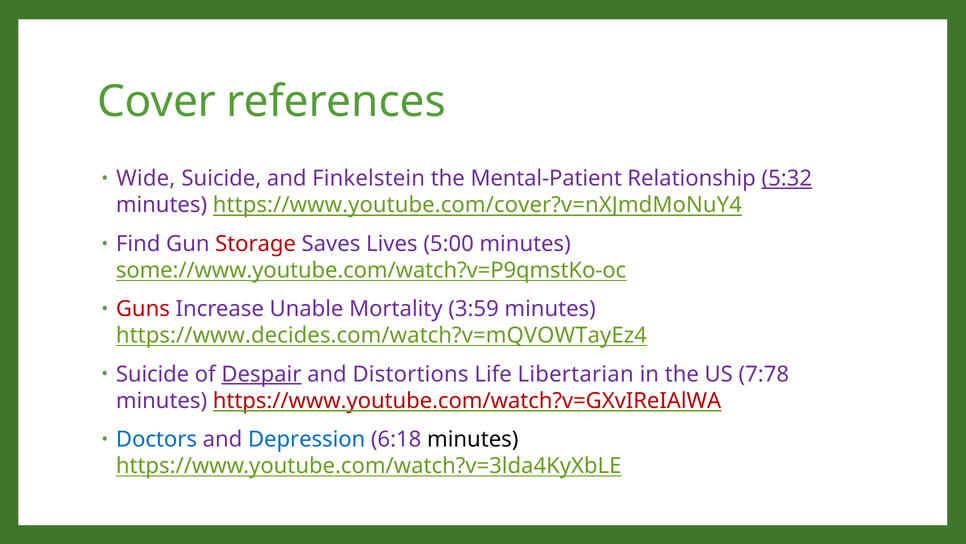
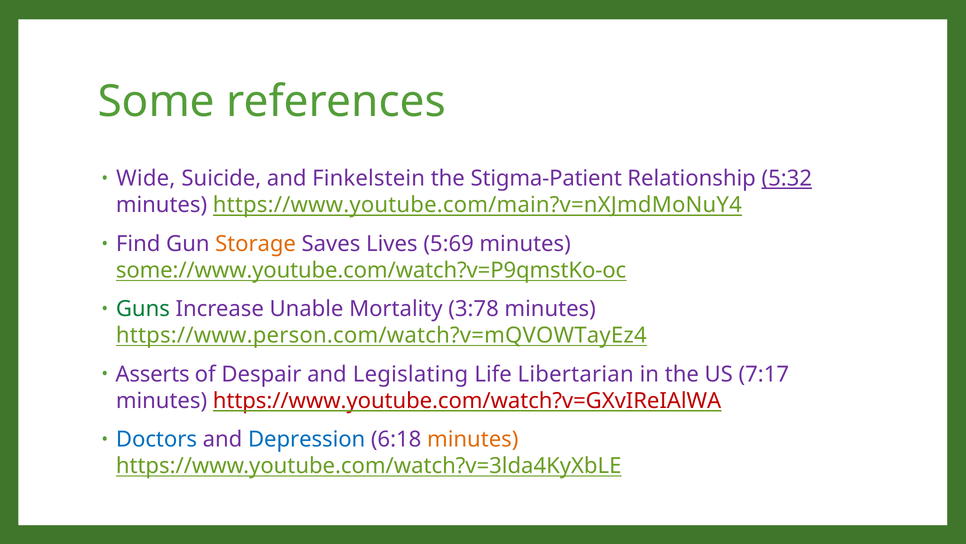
Cover: Cover -> Some
Mental-Patient: Mental-Patient -> Stigma-Patient
https://www.youtube.com/cover?v=nXJmdMoNuY4: https://www.youtube.com/cover?v=nXJmdMoNuY4 -> https://www.youtube.com/main?v=nXJmdMoNuY4
Storage colour: red -> orange
5:00: 5:00 -> 5:69
Guns colour: red -> green
3:59: 3:59 -> 3:78
https://www.decides.com/watch?v=mQVOWTayEz4: https://www.decides.com/watch?v=mQVOWTayEz4 -> https://www.person.com/watch?v=mQVOWTayEz4
Suicide at (153, 374): Suicide -> Asserts
Despair underline: present -> none
Distortions: Distortions -> Legislating
7:78: 7:78 -> 7:17
minutes at (473, 439) colour: black -> orange
